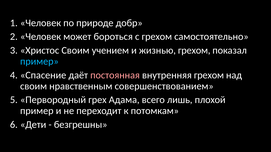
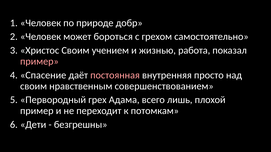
жизнью грехом: грехом -> работа
пример at (39, 62) colour: light blue -> pink
внутренняя грехом: грехом -> просто
